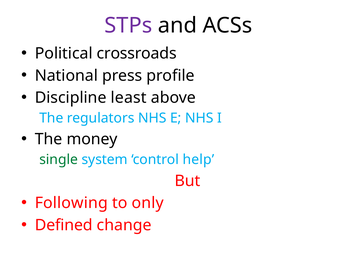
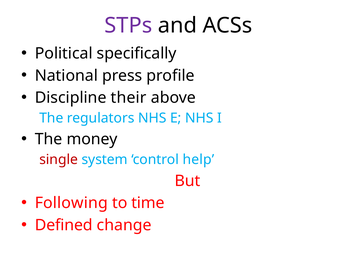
crossroads: crossroads -> specifically
least: least -> their
single colour: green -> red
only: only -> time
